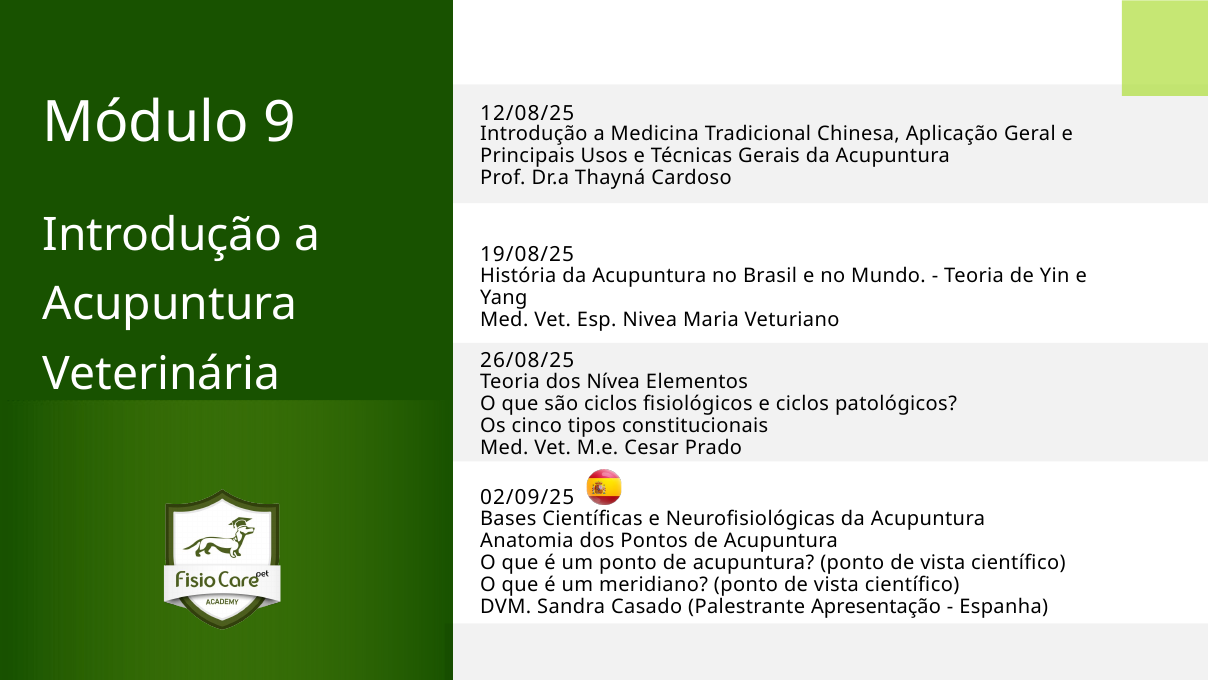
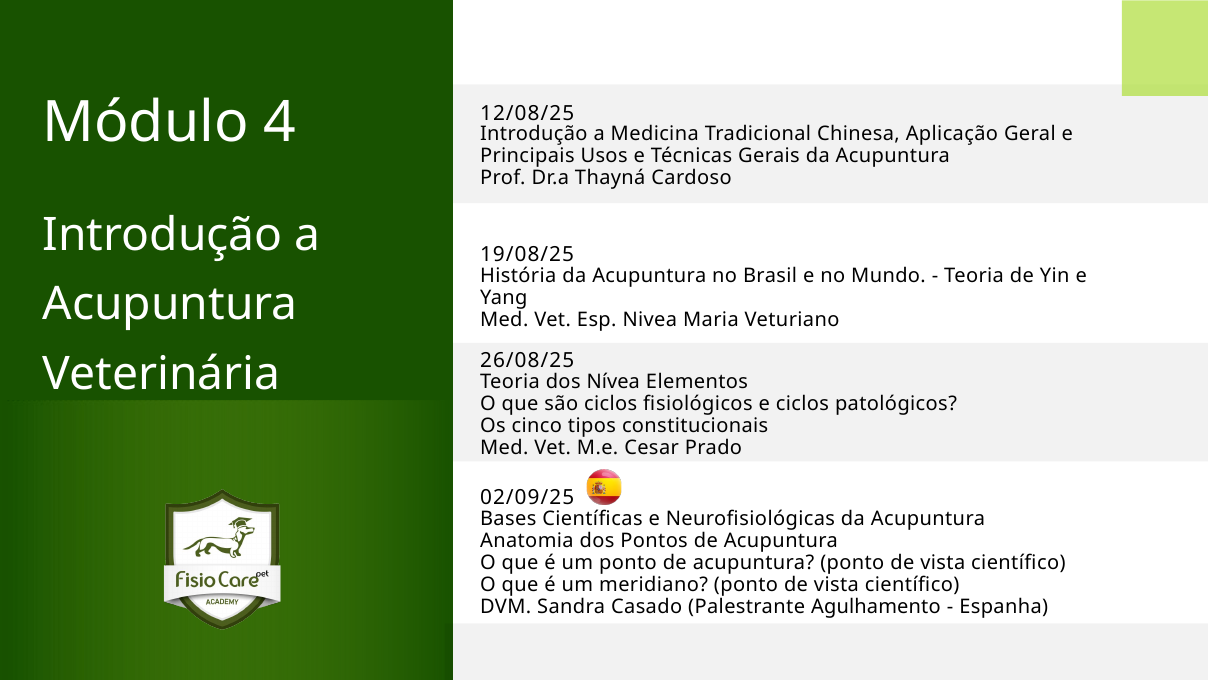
9: 9 -> 4
Apresentação: Apresentação -> Agulhamento
